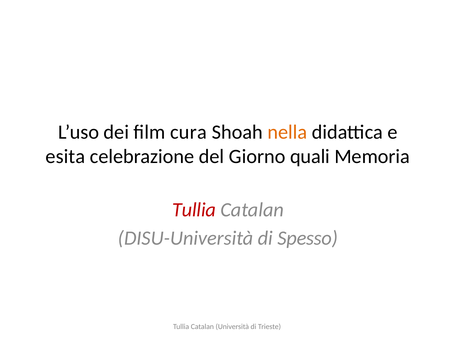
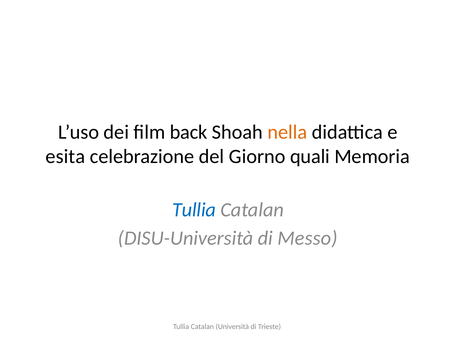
cura: cura -> back
Tullia at (194, 210) colour: red -> blue
Spesso: Spesso -> Messo
